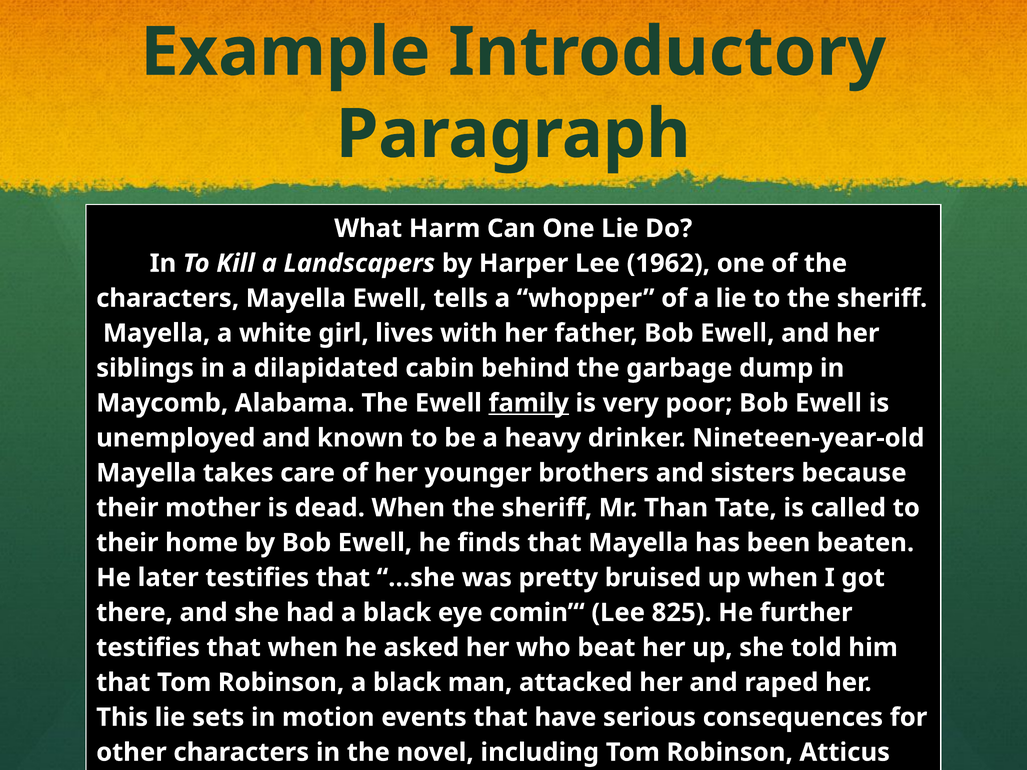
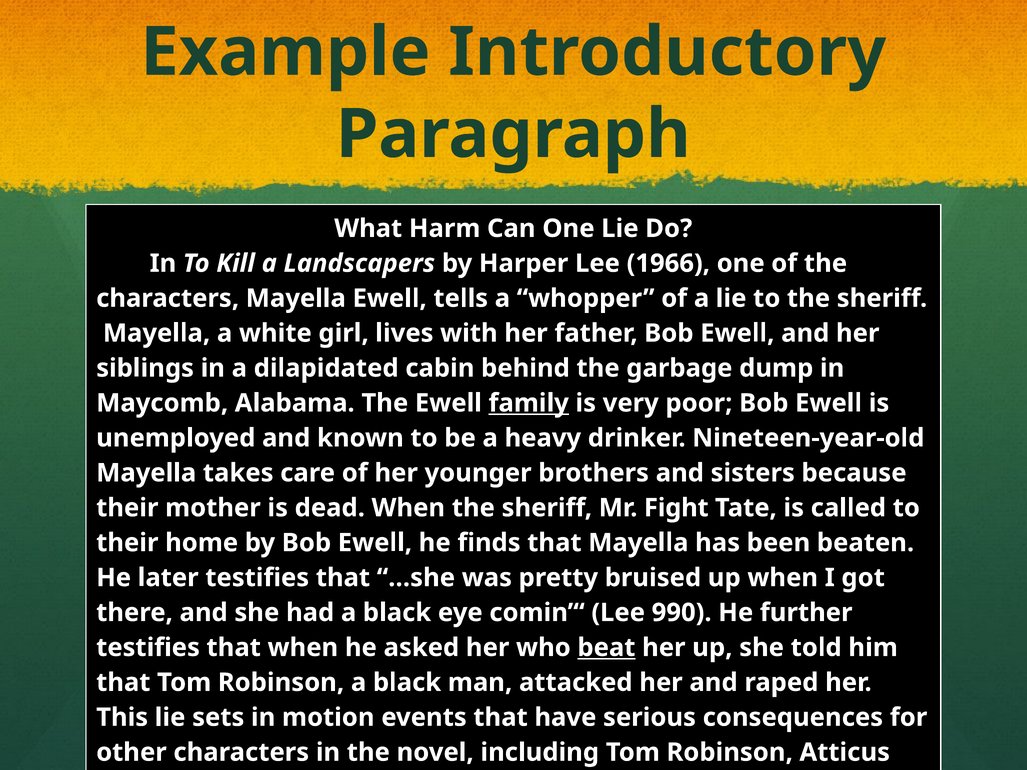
1962: 1962 -> 1966
Than: Than -> Fight
825: 825 -> 990
beat underline: none -> present
